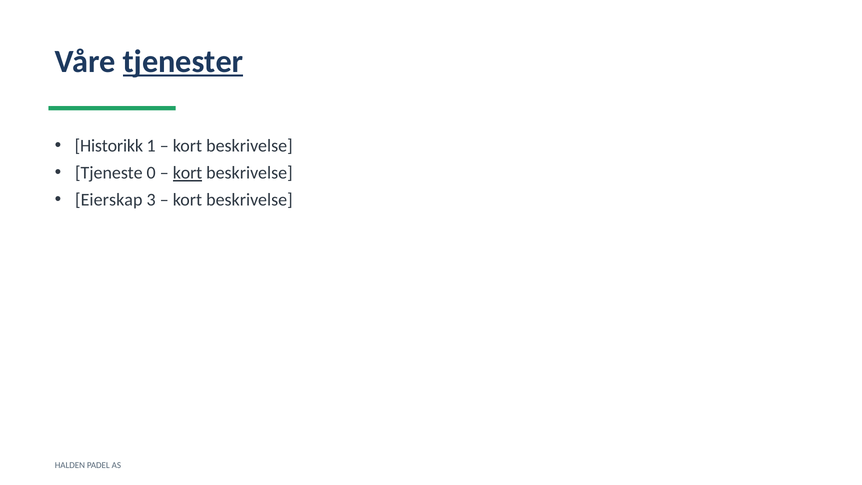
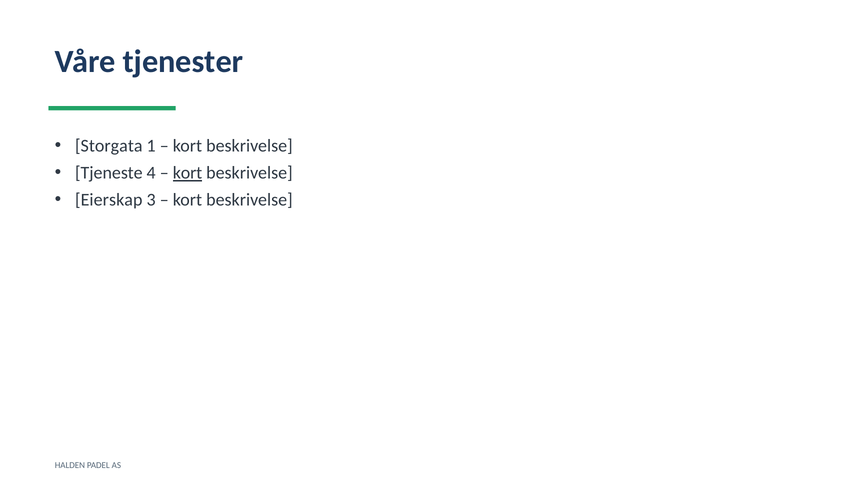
tjenester underline: present -> none
Historikk: Historikk -> Storgata
0: 0 -> 4
